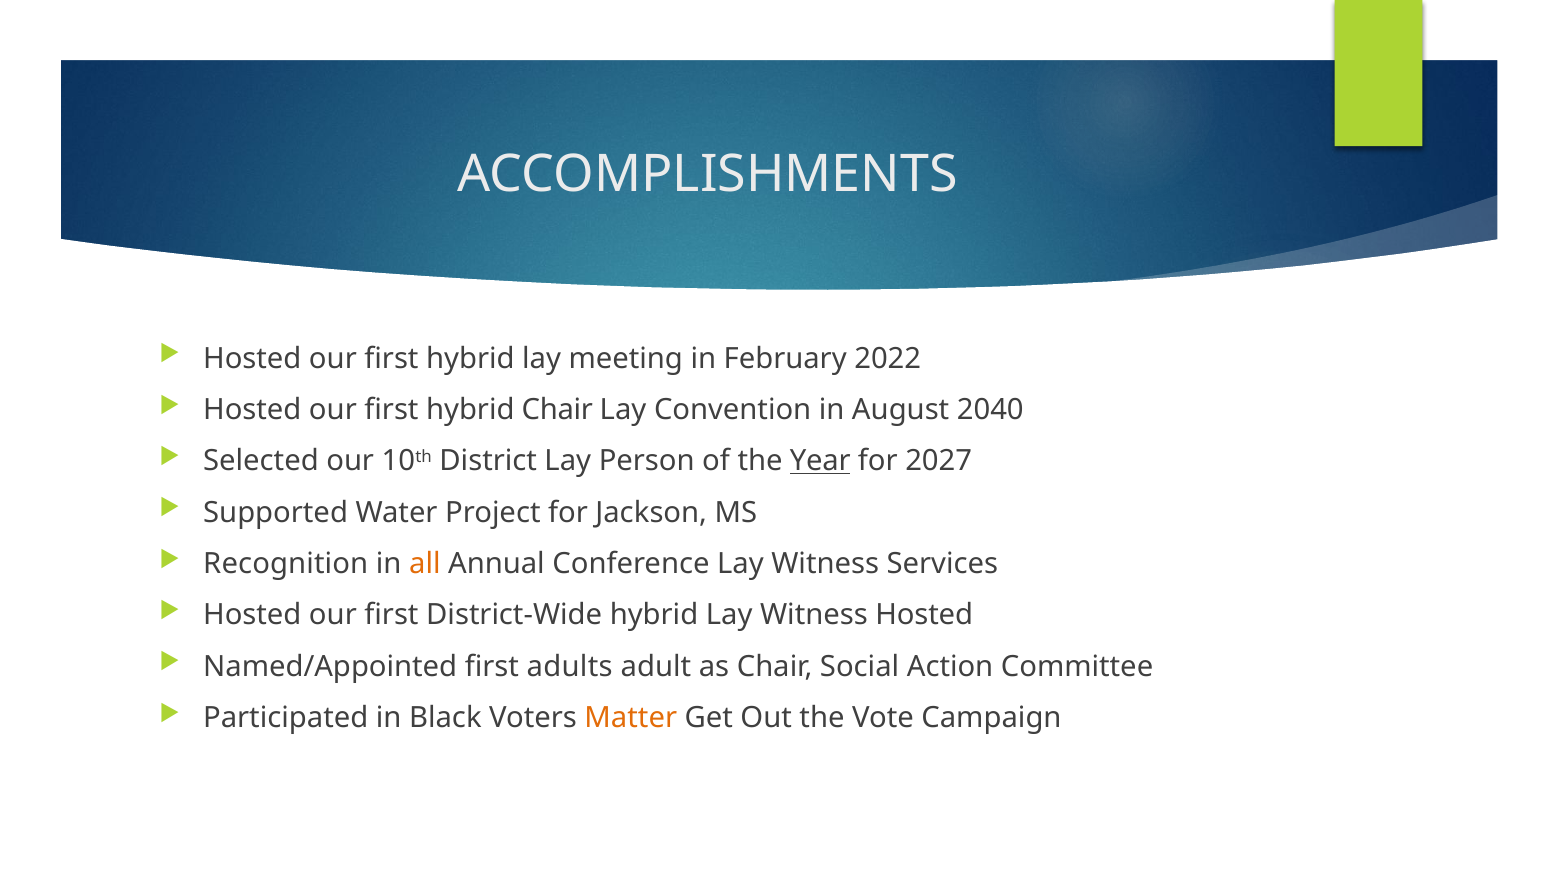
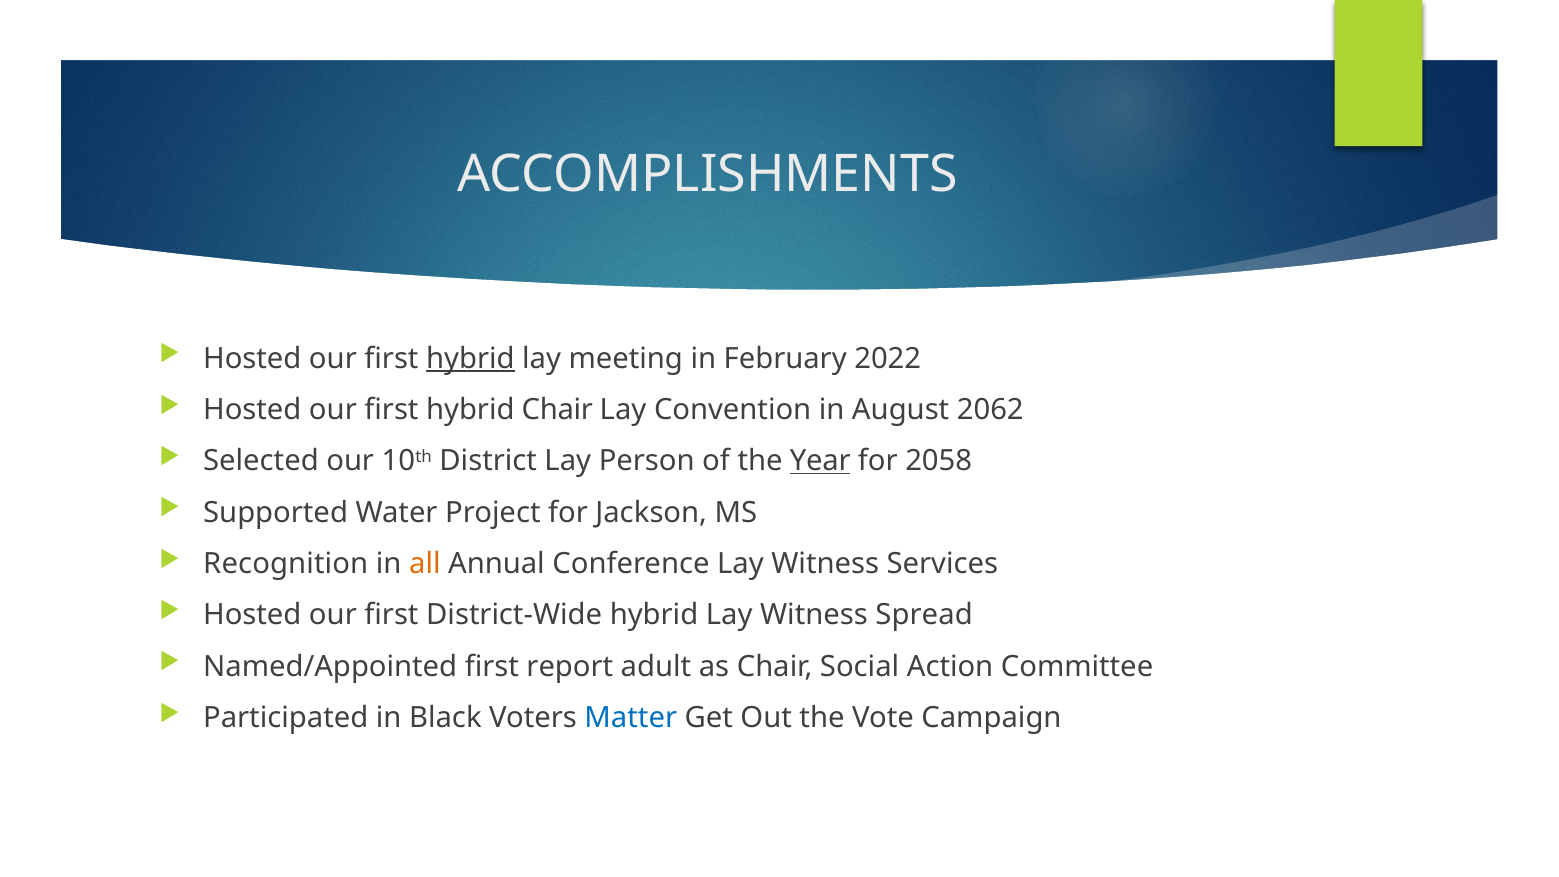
hybrid at (470, 358) underline: none -> present
2040: 2040 -> 2062
2027: 2027 -> 2058
Witness Hosted: Hosted -> Spread
adults: adults -> report
Matter colour: orange -> blue
